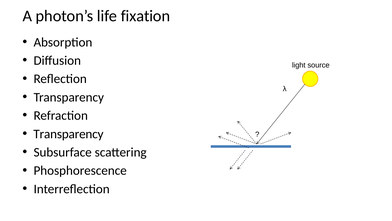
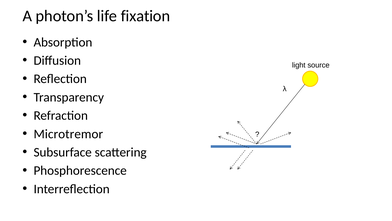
Transparency at (68, 134): Transparency -> Microtremor
